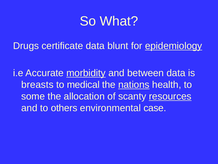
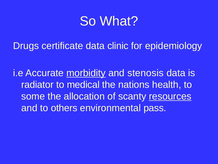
blunt: blunt -> clinic
epidemiology underline: present -> none
between: between -> stenosis
breasts: breasts -> radiator
nations underline: present -> none
case: case -> pass
